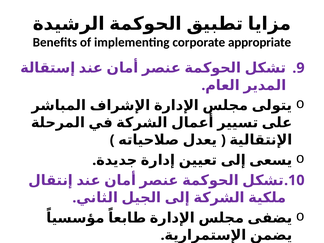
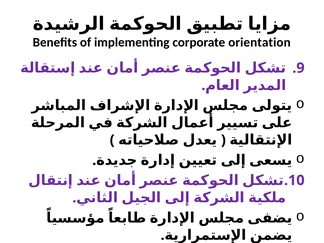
appropriate: appropriate -> orientation
